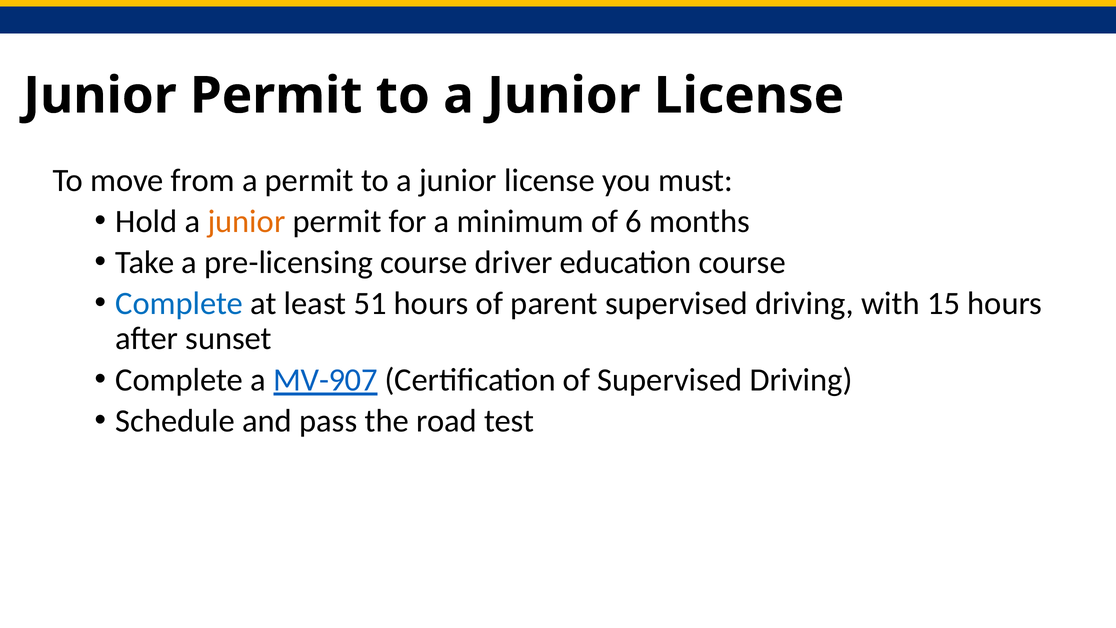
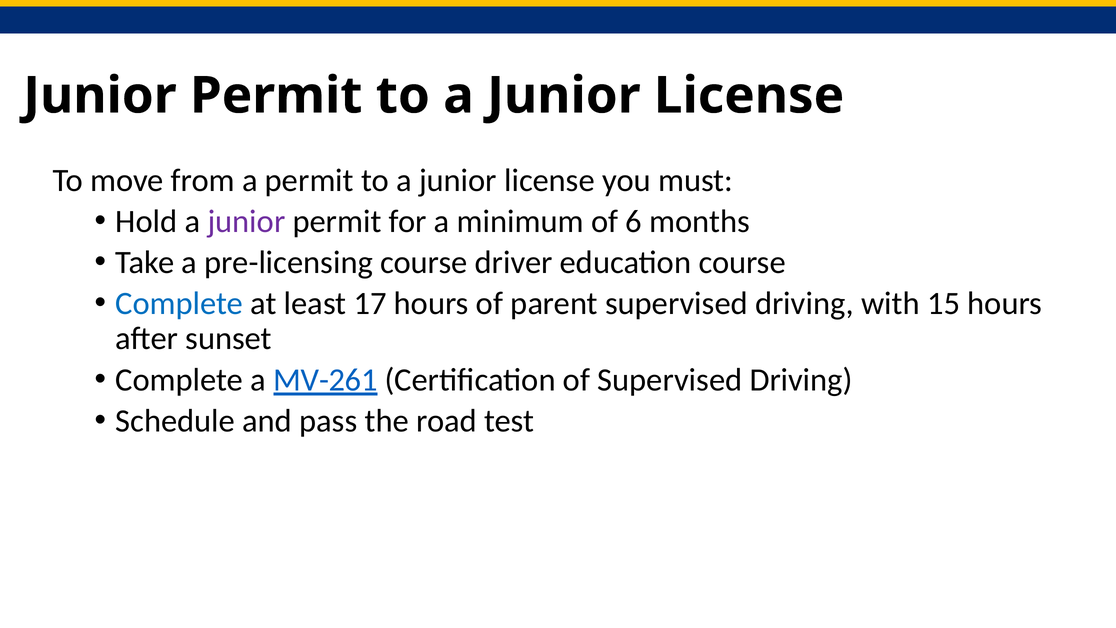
junior at (246, 221) colour: orange -> purple
51: 51 -> 17
MV-907: MV-907 -> MV-261
